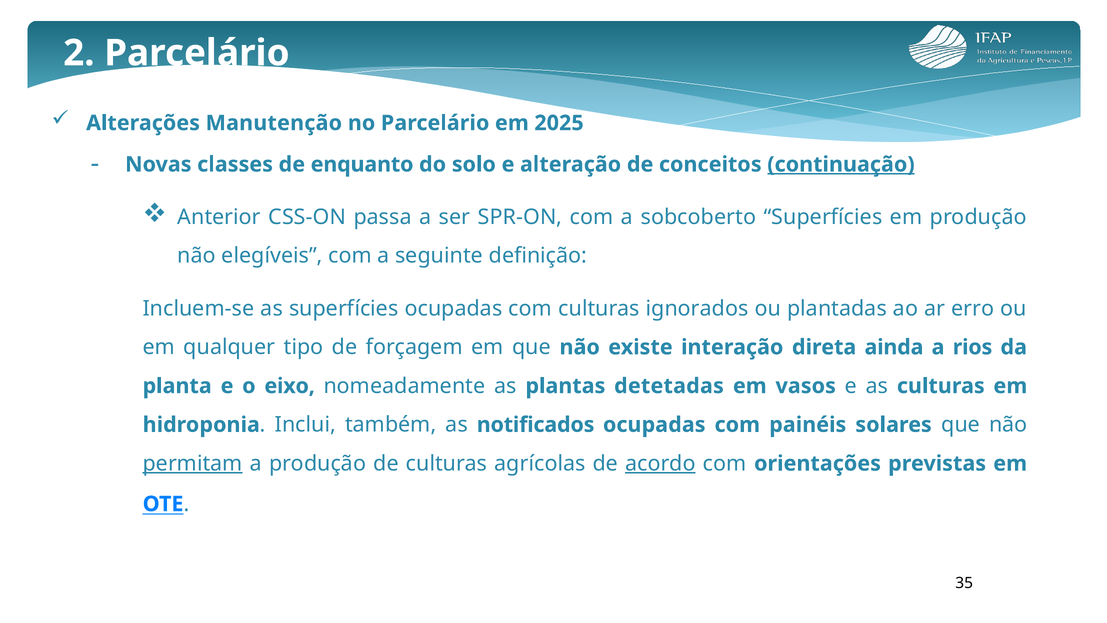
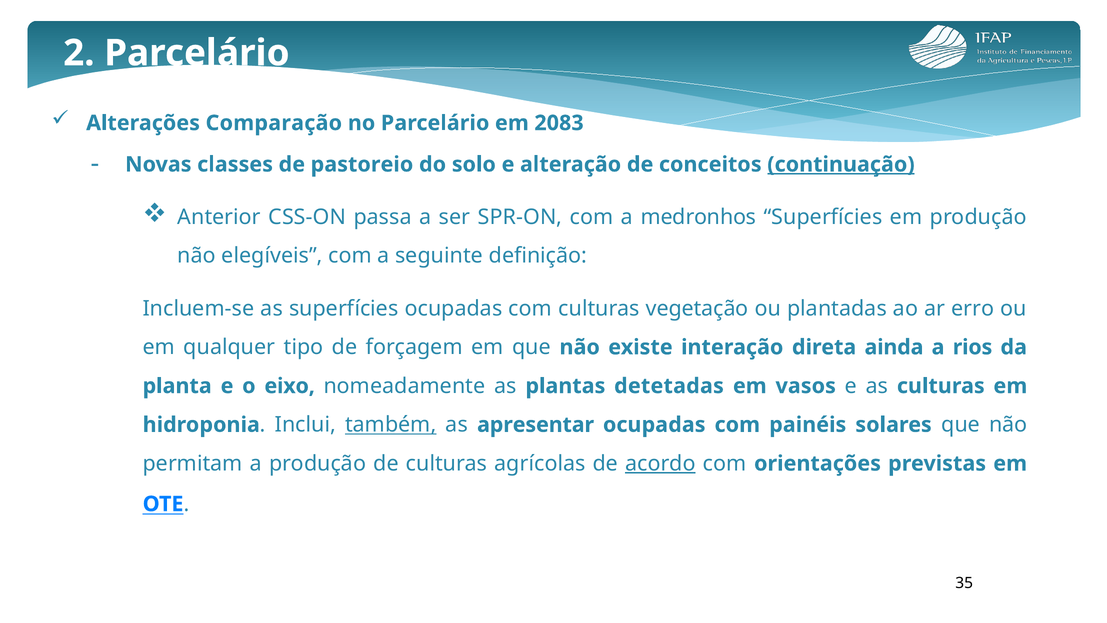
Manutenção: Manutenção -> Comparação
2025: 2025 -> 2083
enquanto: enquanto -> pastoreio
sobcoberto: sobcoberto -> medronhos
ignorados: ignorados -> vegetação
também underline: none -> present
notificados: notificados -> apresentar
permitam underline: present -> none
